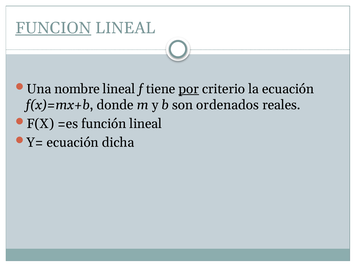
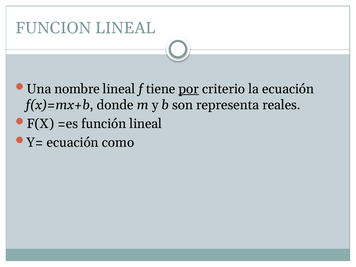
FUNCION underline: present -> none
ordenados: ordenados -> representa
dicha: dicha -> como
